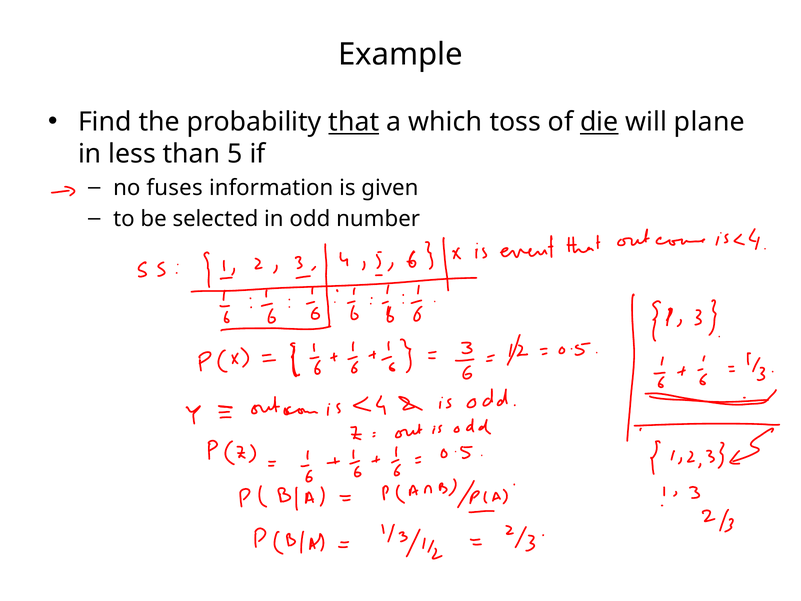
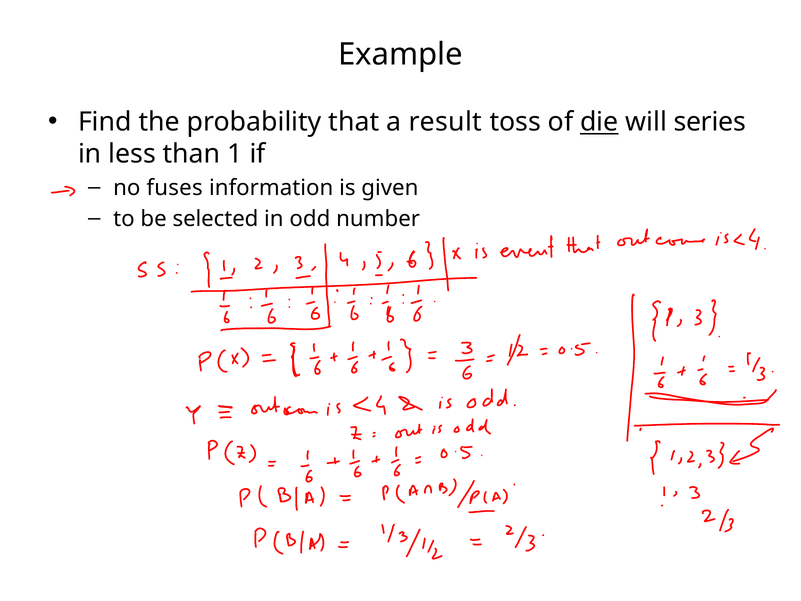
that underline: present -> none
which: which -> result
plane: plane -> series
5: 5 -> 1
